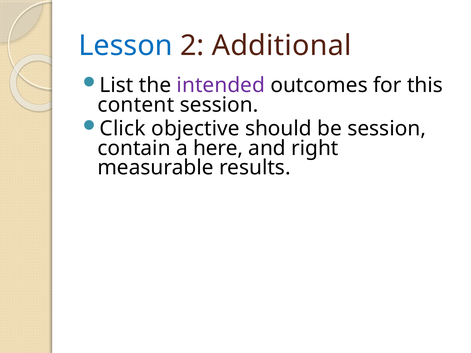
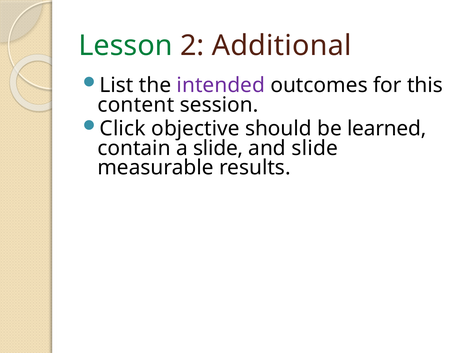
Lesson colour: blue -> green
be session: session -> learned
a here: here -> slide
and right: right -> slide
